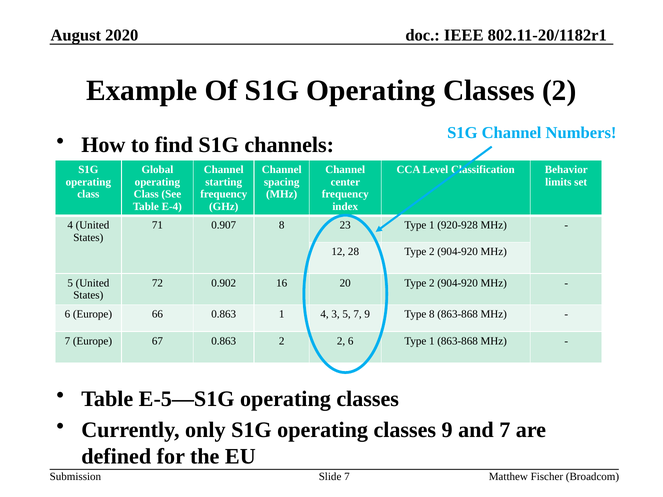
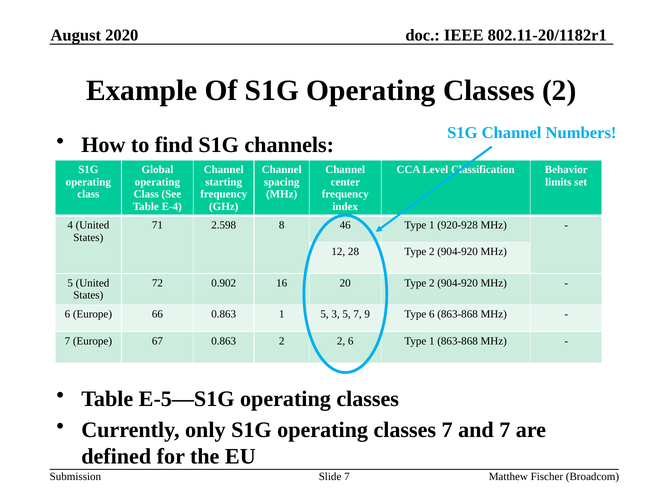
0.907: 0.907 -> 2.598
23: 23 -> 46
1 4: 4 -> 5
Type 8: 8 -> 6
classes 9: 9 -> 7
